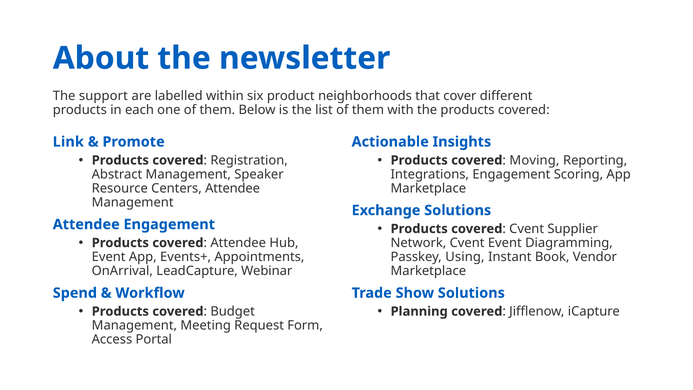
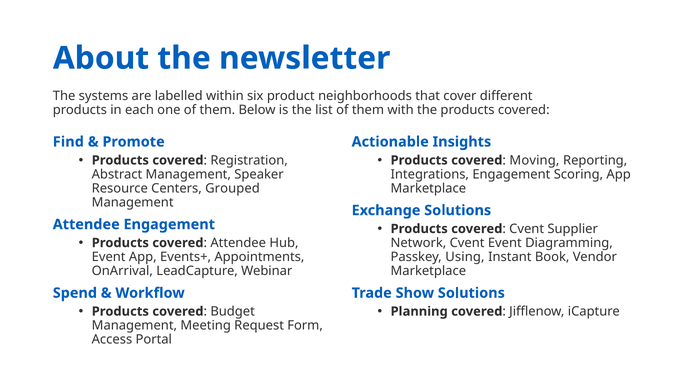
support: support -> systems
Link: Link -> Find
Centers Attendee: Attendee -> Grouped
